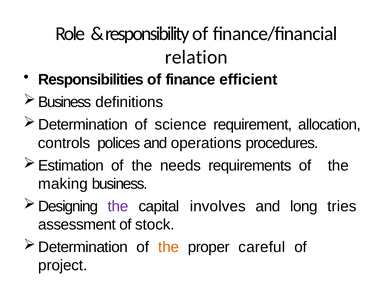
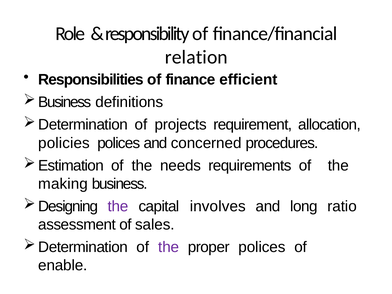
science: science -> projects
controls: controls -> policies
operations: operations -> concerned
tries: tries -> ratio
stock: stock -> sales
the at (169, 247) colour: orange -> purple
proper careful: careful -> polices
project: project -> enable
